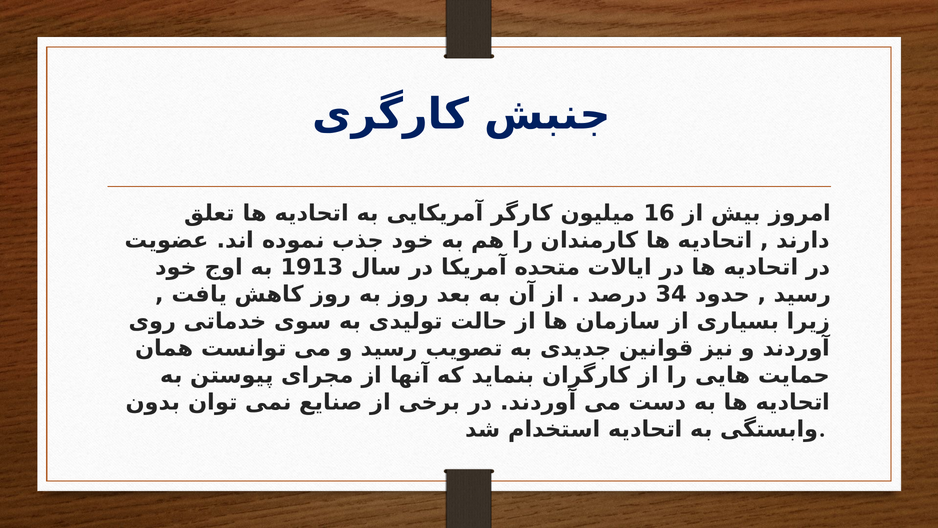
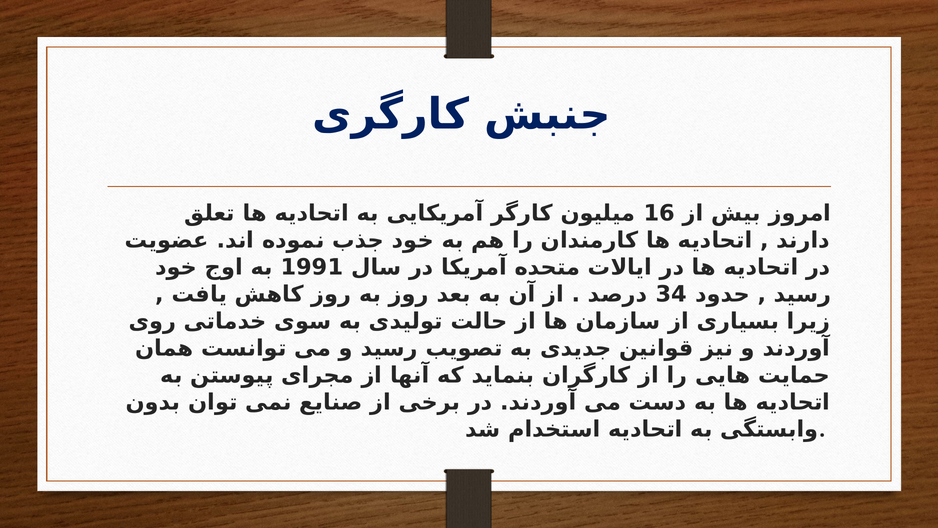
1913: 1913 -> 1991
